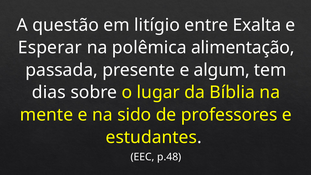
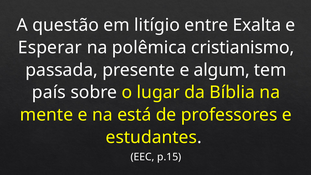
alimentação: alimentação -> cristianismo
dias: dias -> país
sido: sido -> está
p.48: p.48 -> p.15
